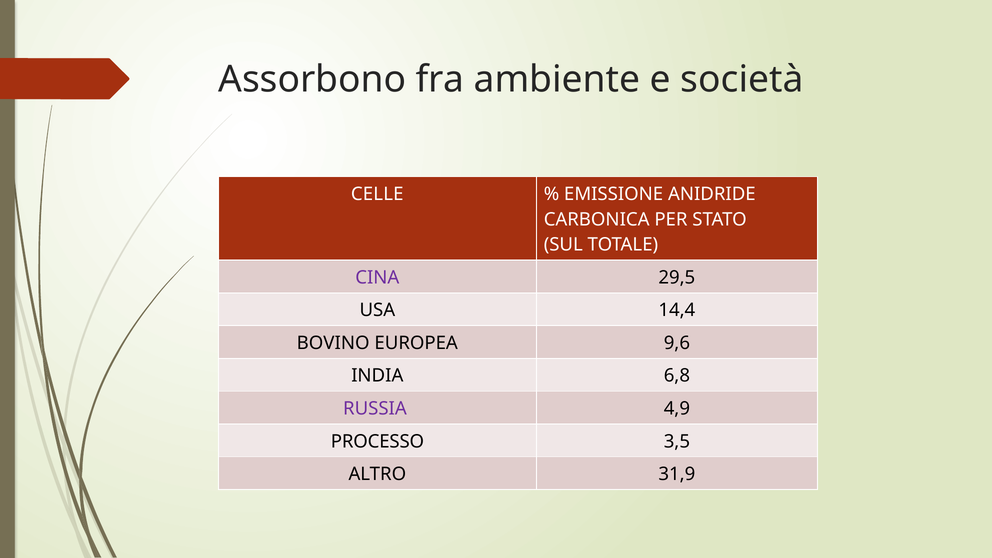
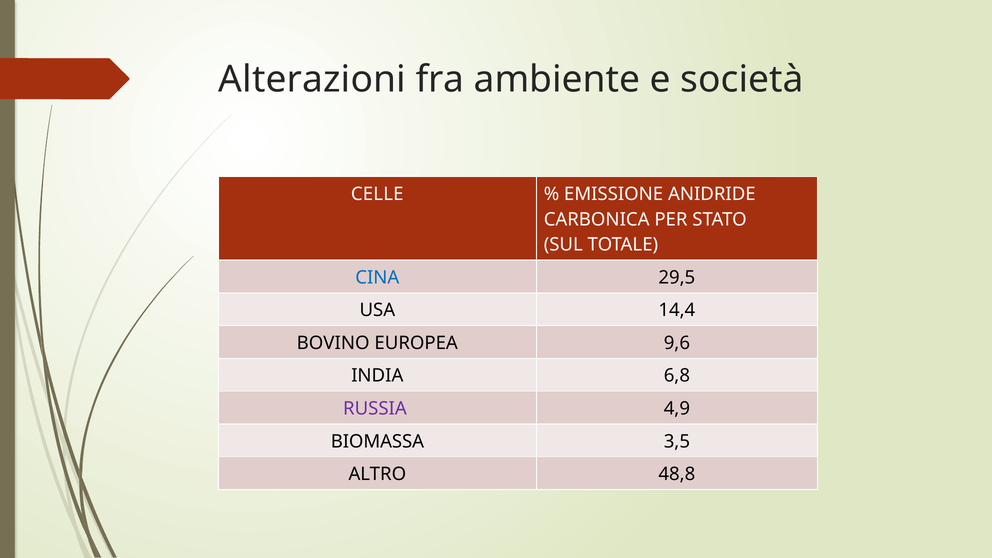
Assorbono: Assorbono -> Alterazioni
CINA colour: purple -> blue
PROCESSO: PROCESSO -> BIOMASSA
31,9: 31,9 -> 48,8
